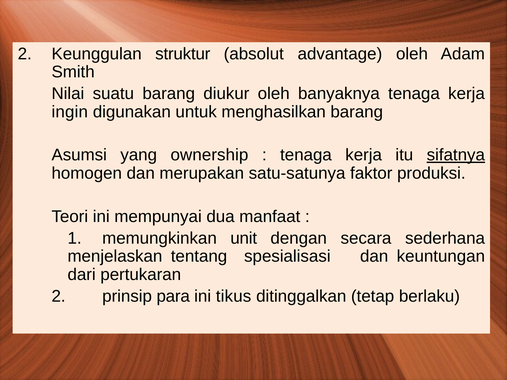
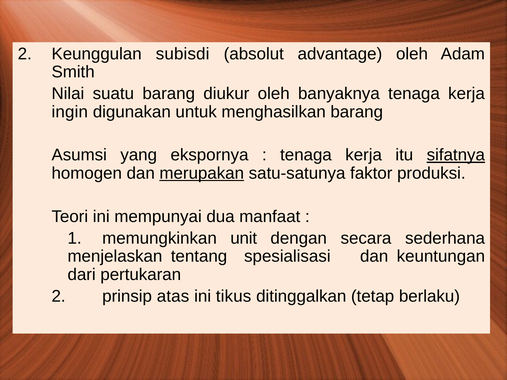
struktur: struktur -> subisdi
ownership: ownership -> ekspornya
merupakan underline: none -> present
para: para -> atas
